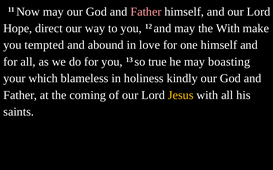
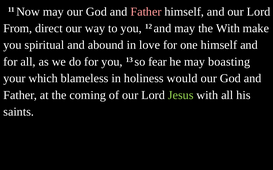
Hope: Hope -> From
tempted: tempted -> spiritual
true: true -> fear
kindly: kindly -> would
Jesus colour: yellow -> light green
